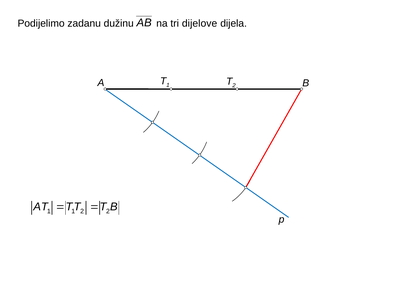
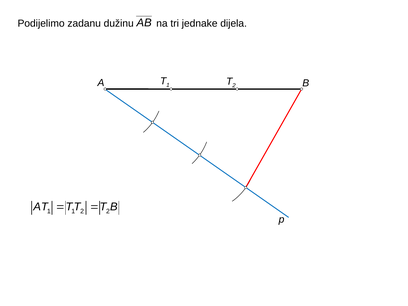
dijelove: dijelove -> jednake
